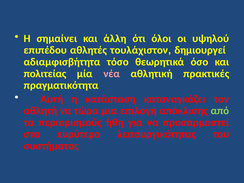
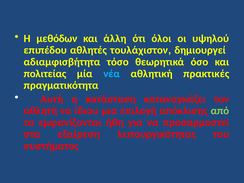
σημαίνει: σημαίνει -> μεθόδων
νέα colour: pink -> light blue
τώρα: τώρα -> ίδιου
περιορισμούς: περιορισμούς -> εμφανίζονται
ευρύτερο: ευρύτερο -> εξαίρεση
